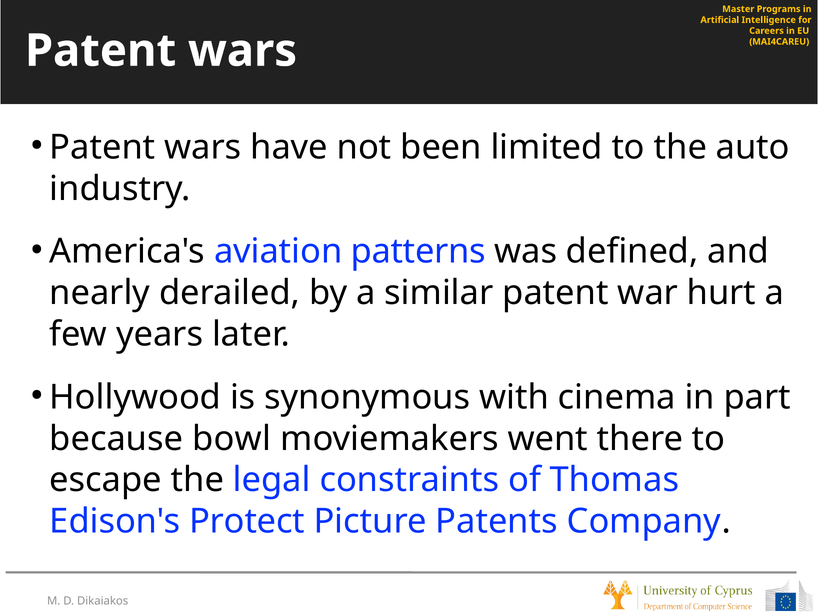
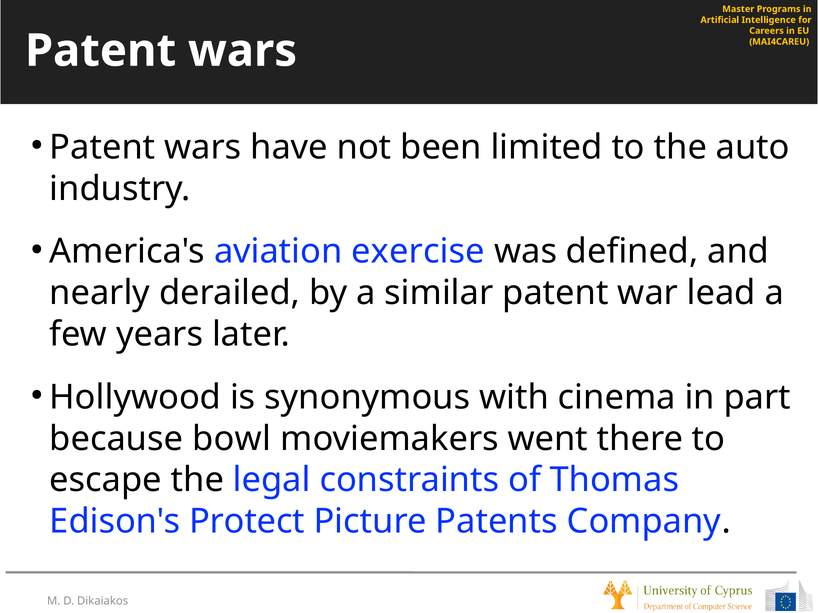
patterns: patterns -> exercise
hurt: hurt -> lead
